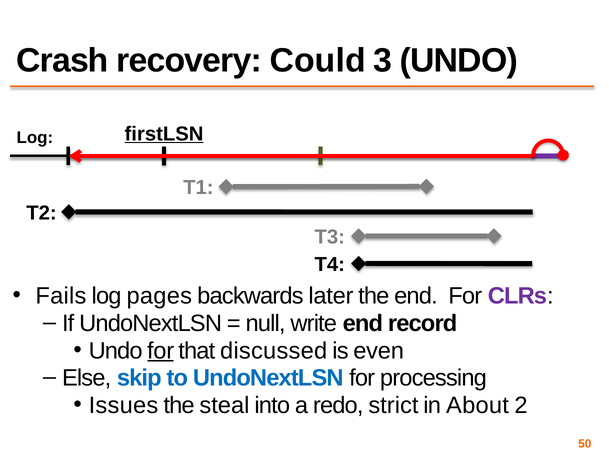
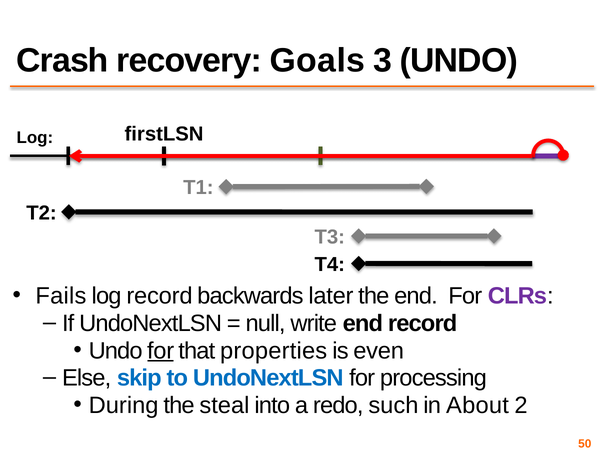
Could: Could -> Goals
firstLSN underline: present -> none
log pages: pages -> record
discussed: discussed -> properties
Issues: Issues -> During
strict: strict -> such
